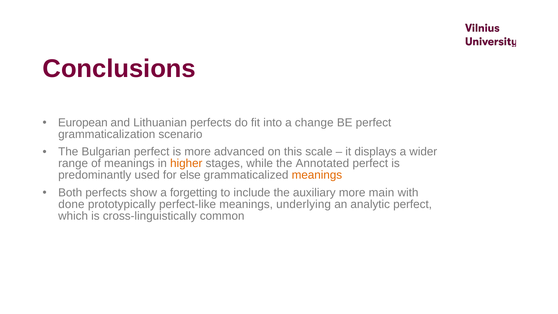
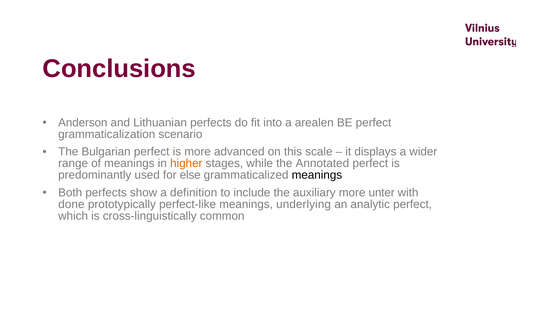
European: European -> Anderson
change: change -> arealen
meanings at (317, 175) colour: orange -> black
forgetting: forgetting -> definition
main: main -> unter
